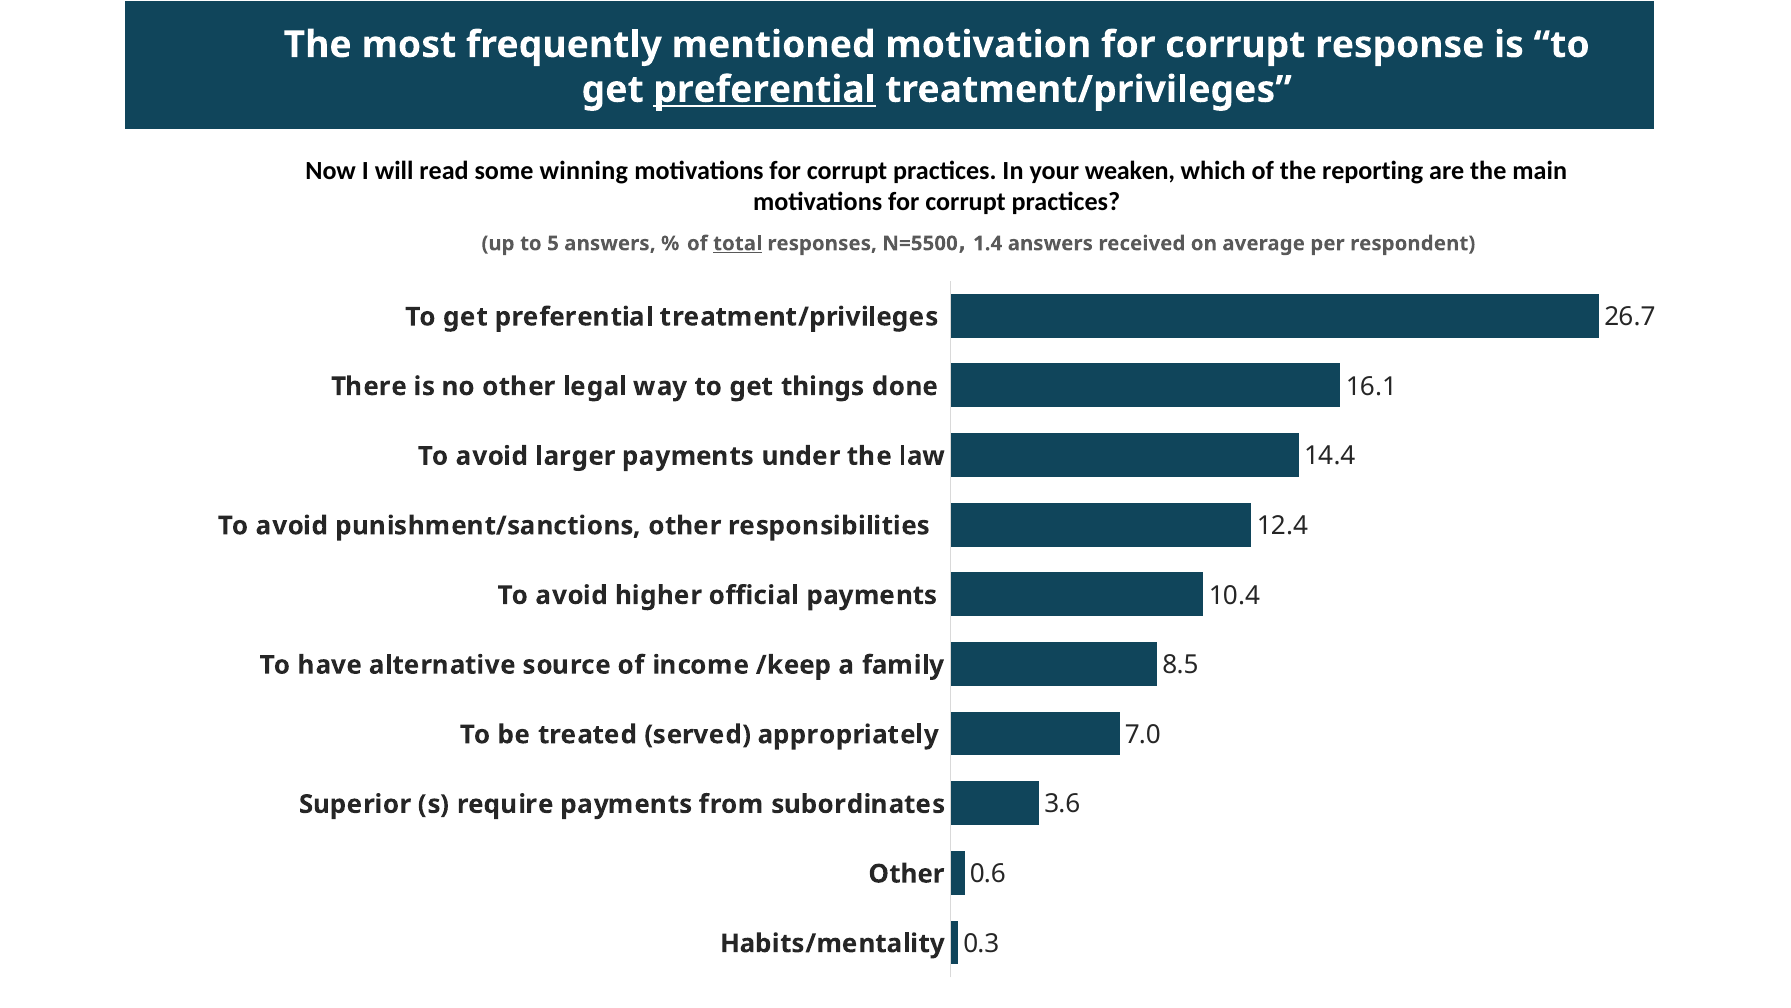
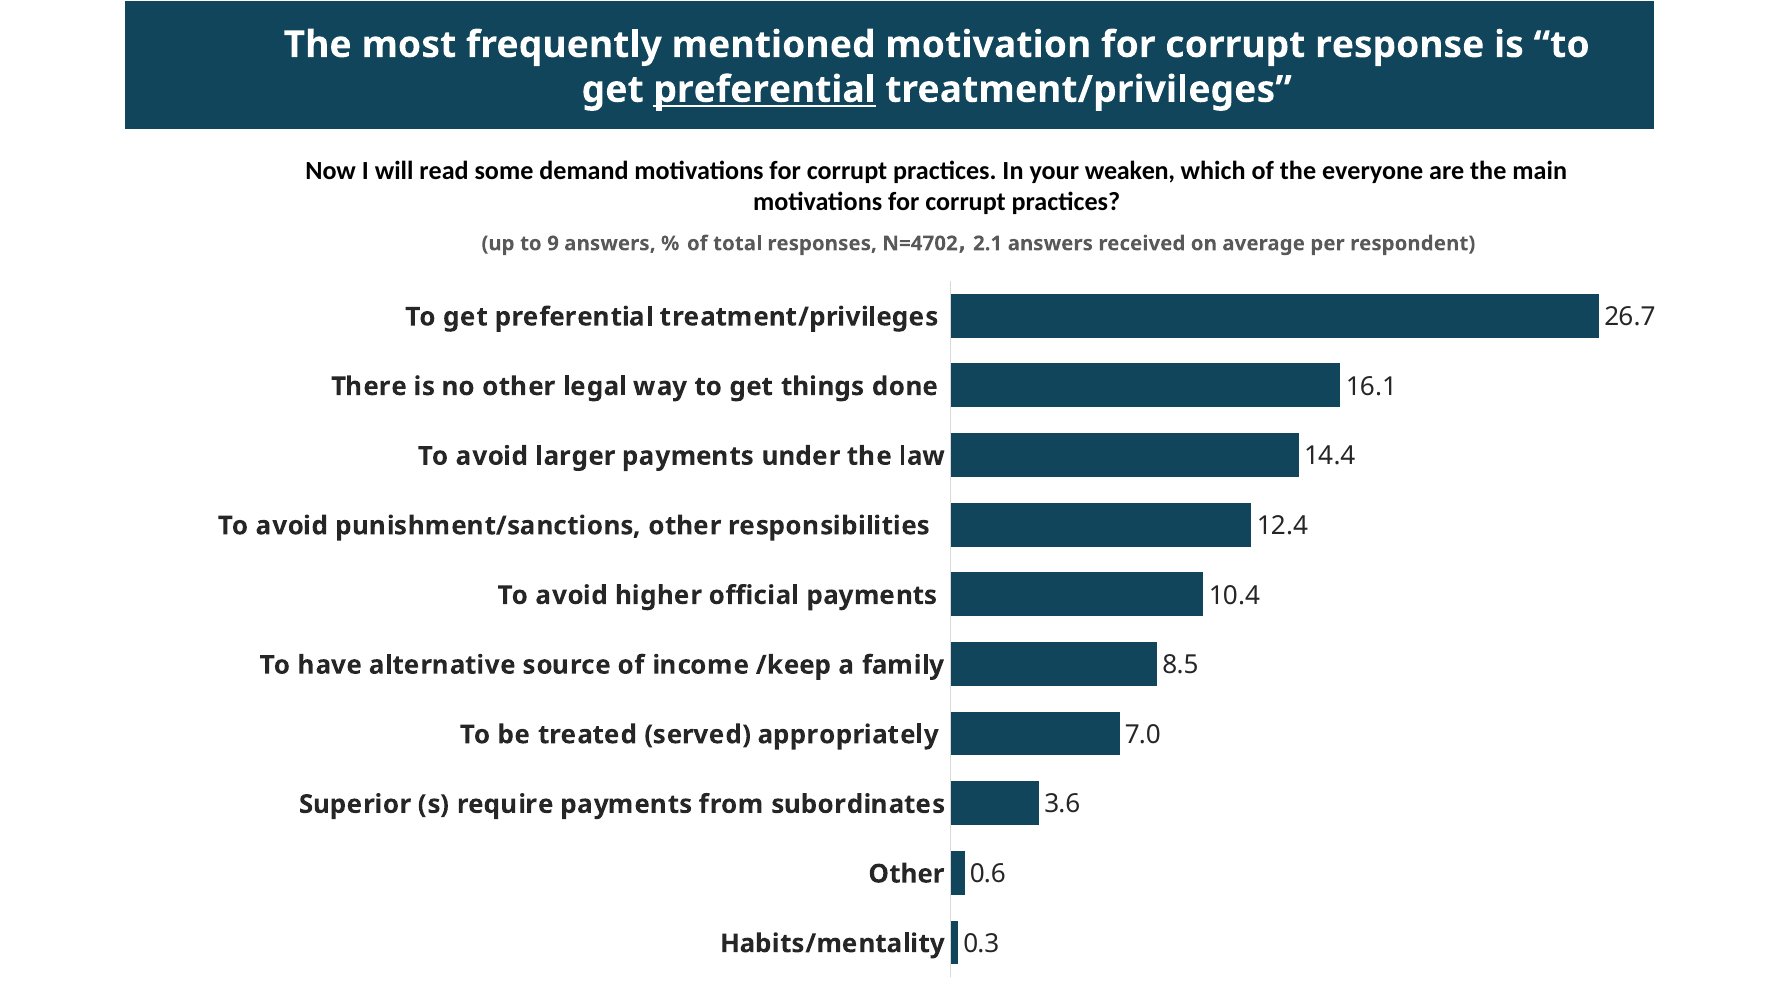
winning: winning -> demand
reporting: reporting -> everyone
5: 5 -> 9
total underline: present -> none
N=5500: N=5500 -> N=4702
1.4: 1.4 -> 2.1
